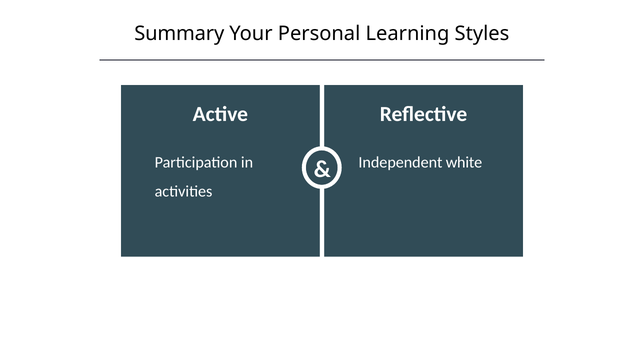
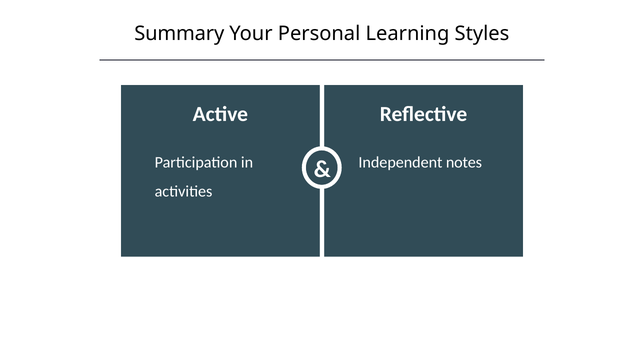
white: white -> notes
